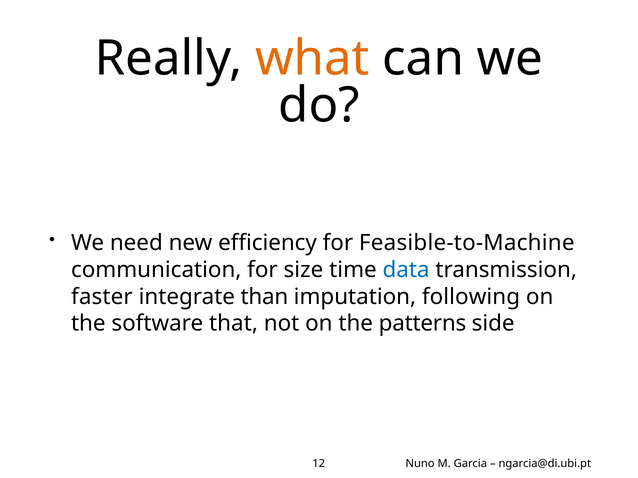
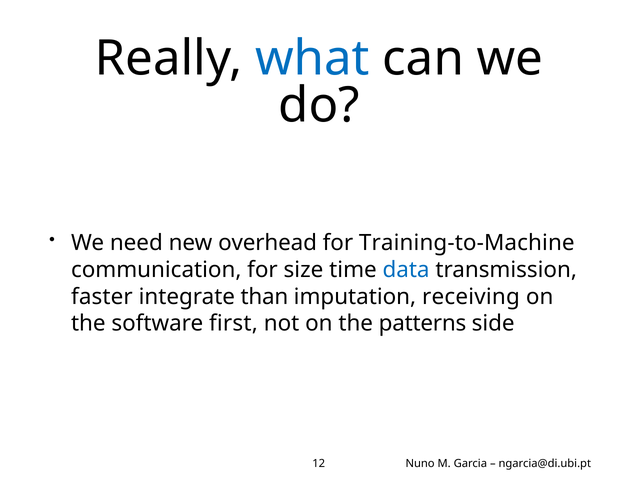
what colour: orange -> blue
efficiency: efficiency -> overhead
Feasible-to-Machine: Feasible-to-Machine -> Training-to-Machine
following: following -> receiving
that: that -> first
